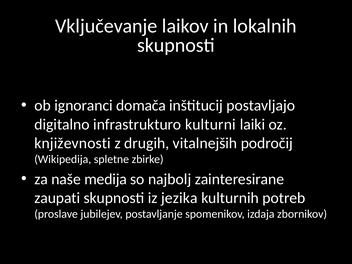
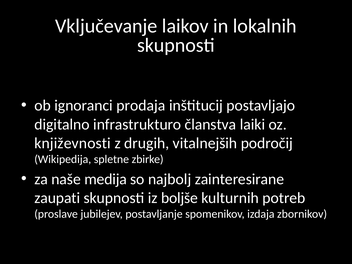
domača: domača -> prodaja
kulturni: kulturni -> članstva
jezika: jezika -> boljše
